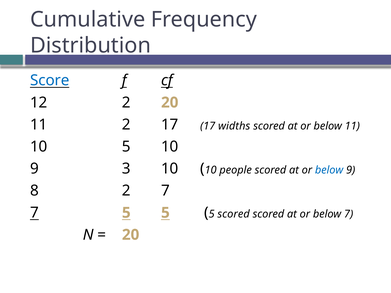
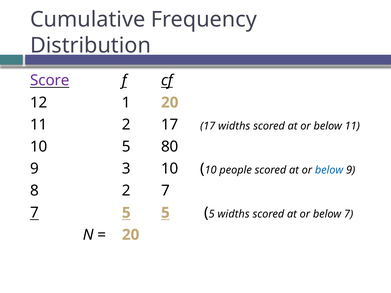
Score colour: blue -> purple
12 2: 2 -> 1
5 10: 10 -> 80
5 scored: scored -> widths
